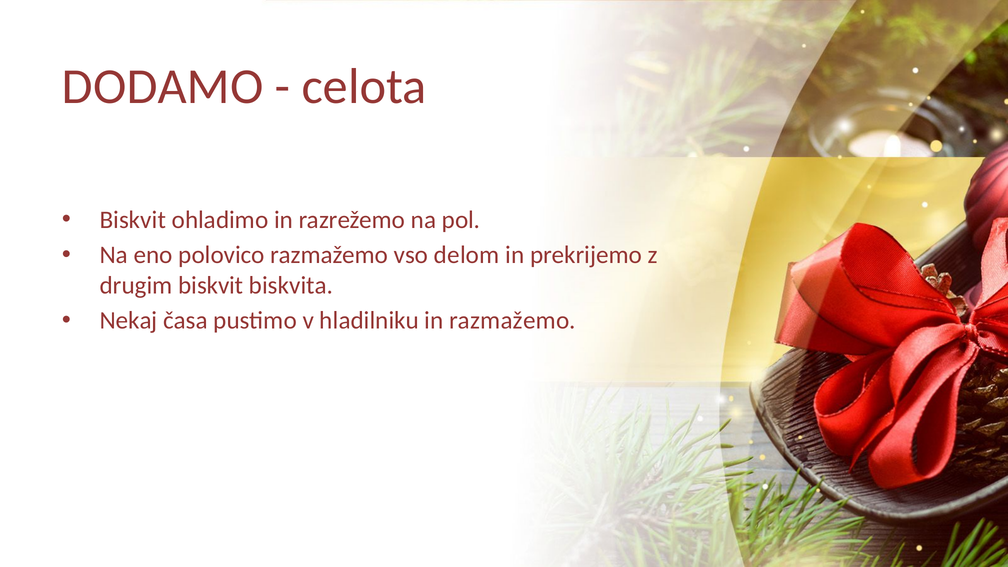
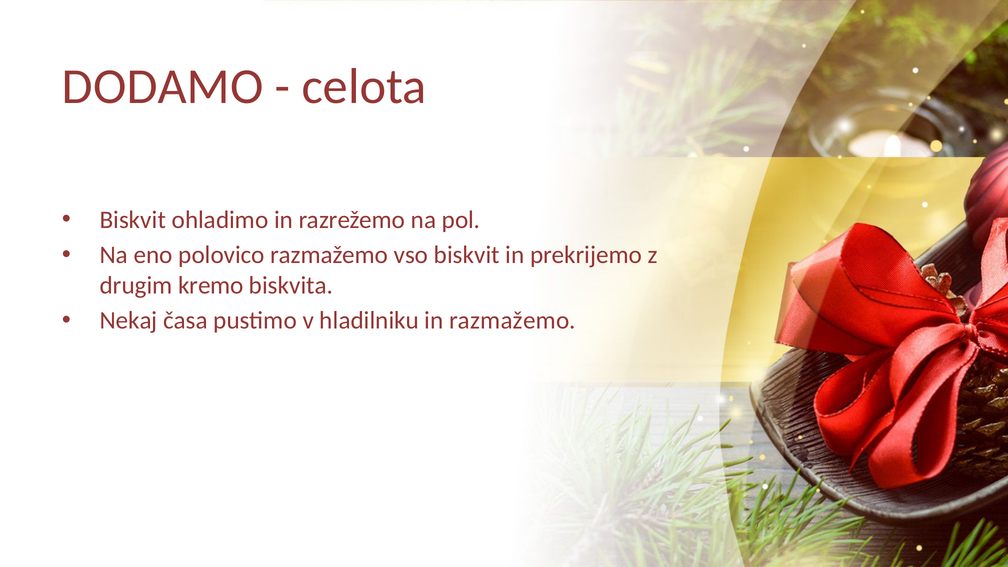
vso delom: delom -> biskvit
drugim biskvit: biskvit -> kremo
